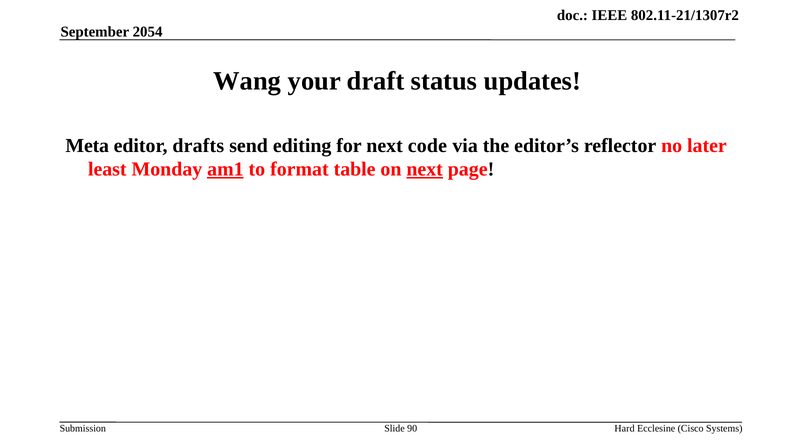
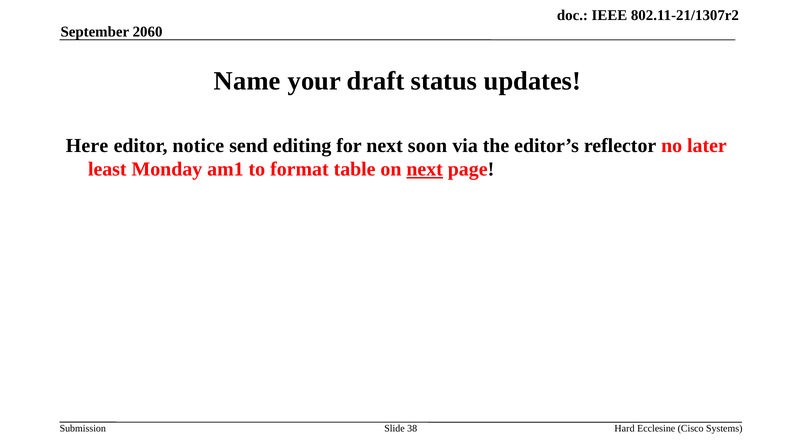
2054: 2054 -> 2060
Wang: Wang -> Name
Meta: Meta -> Here
drafts: drafts -> notice
code: code -> soon
am1 underline: present -> none
90: 90 -> 38
